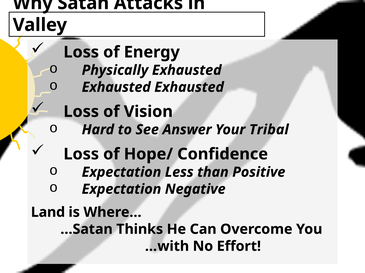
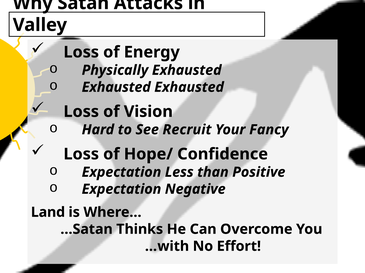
Answer: Answer -> Recruit
Tribal: Tribal -> Fancy
